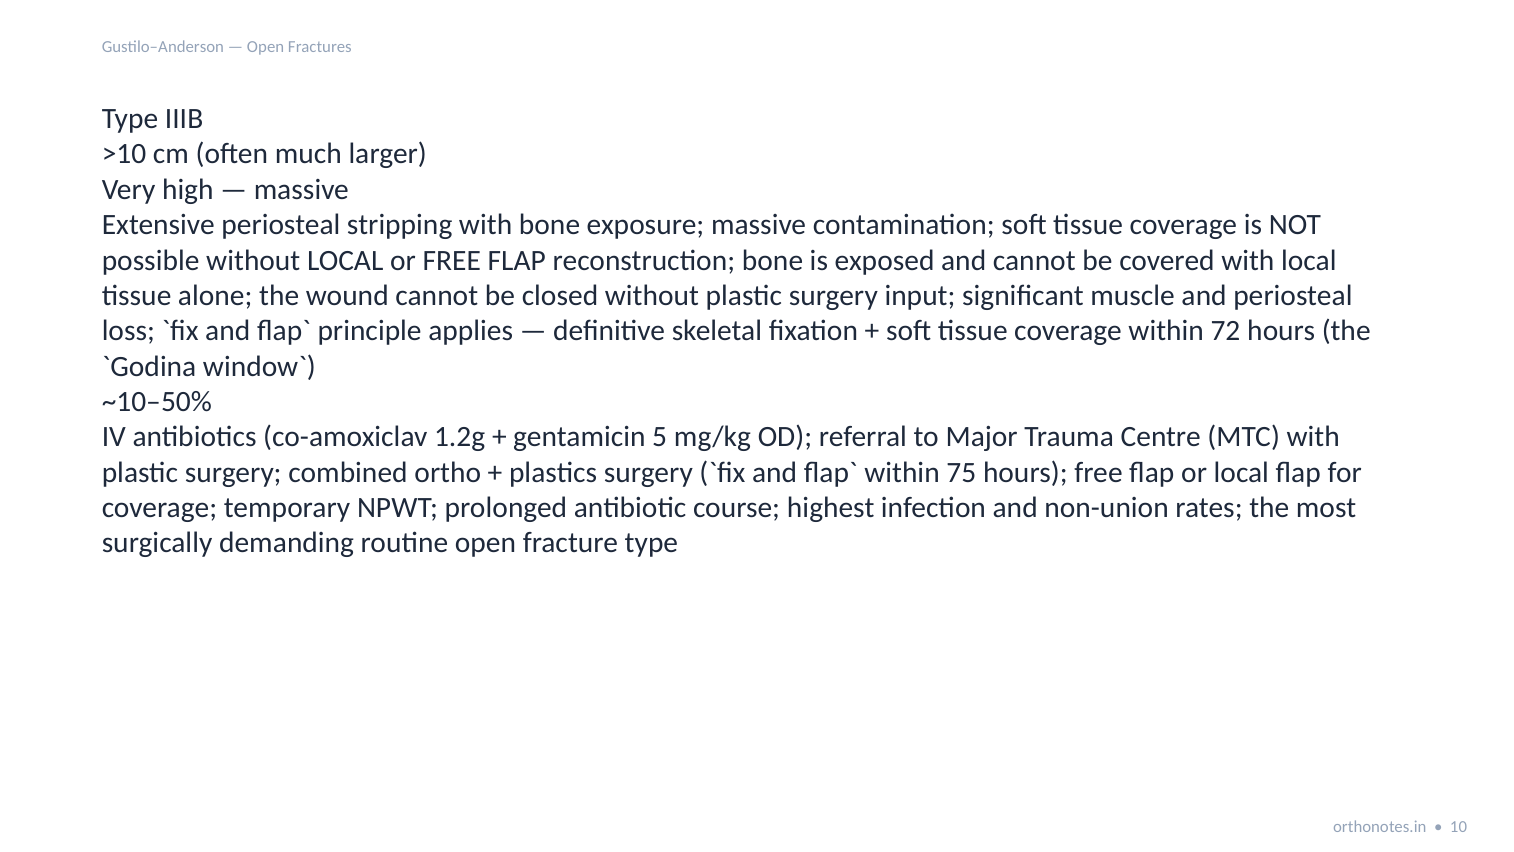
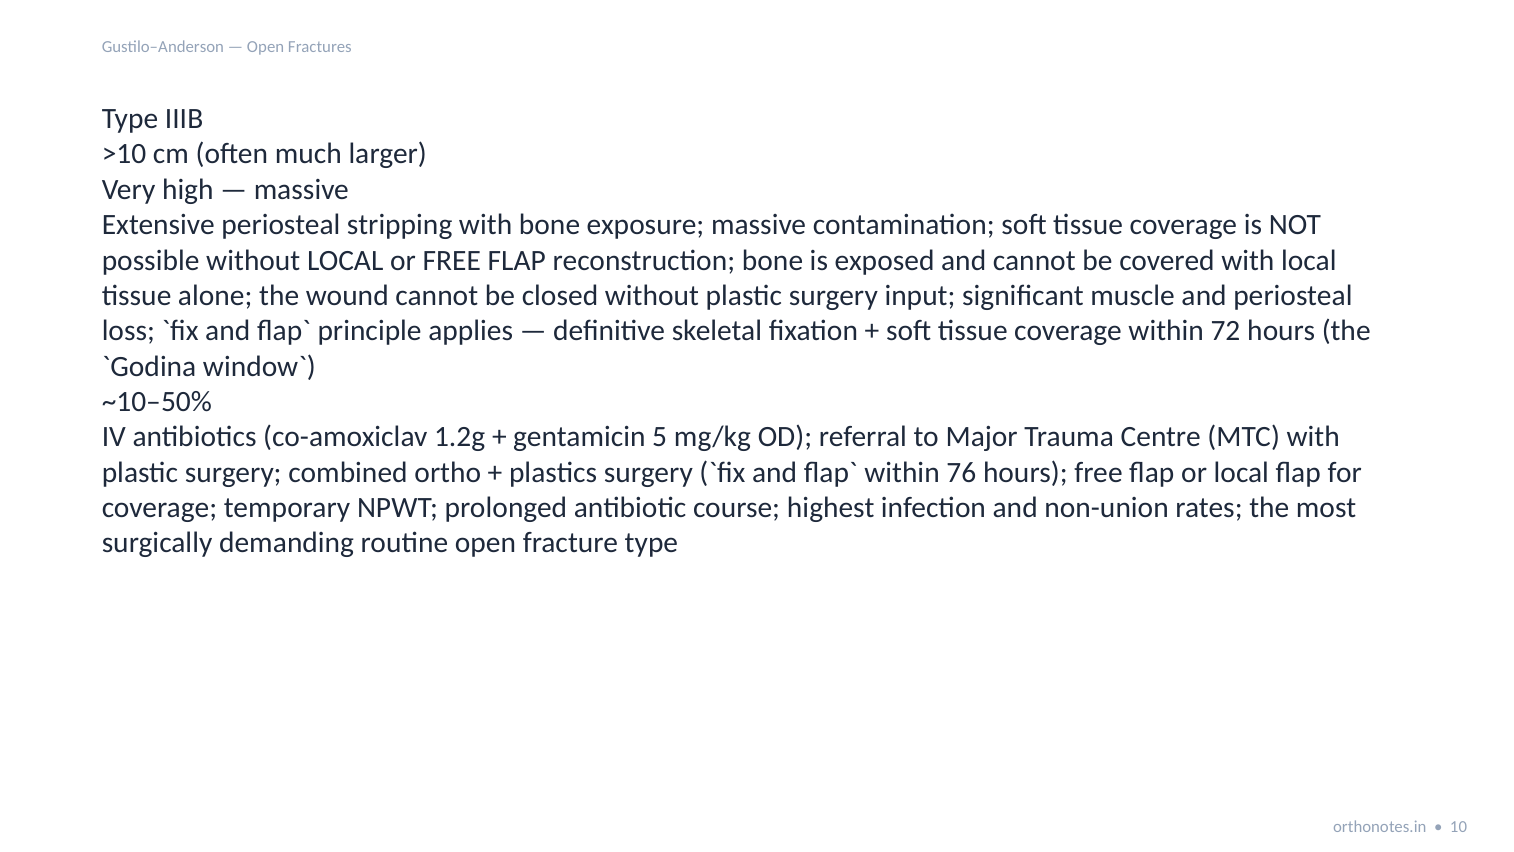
75: 75 -> 76
